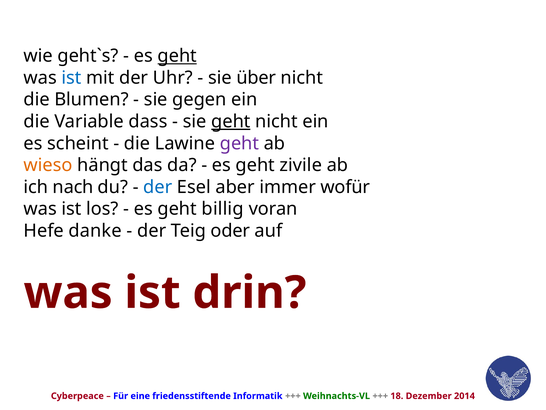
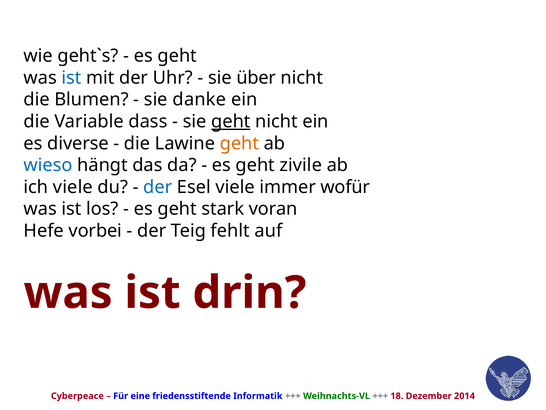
geht at (177, 56) underline: present -> none
gegen: gegen -> danke
scheint: scheint -> diverse
geht at (239, 143) colour: purple -> orange
wieso colour: orange -> blue
ich nach: nach -> viele
Esel aber: aber -> viele
billig: billig -> stark
danke: danke -> vorbei
oder: oder -> fehlt
